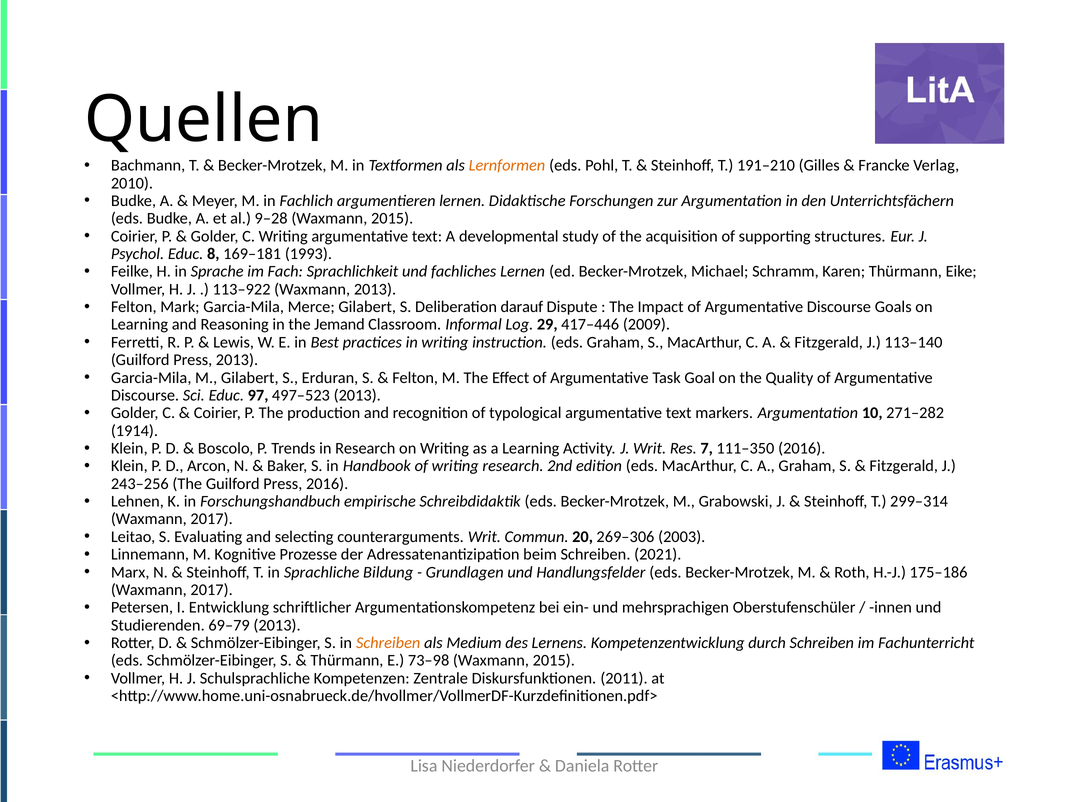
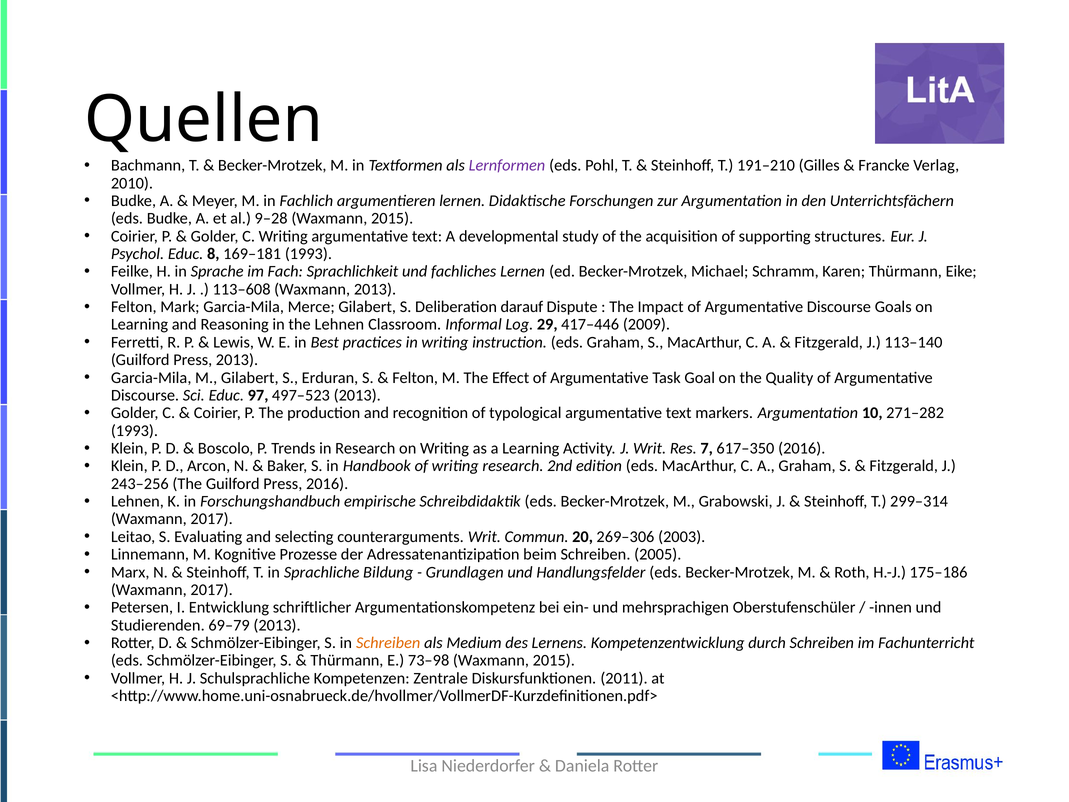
Lernformen colour: orange -> purple
113–922: 113–922 -> 113–608
the Jemand: Jemand -> Lehnen
1914 at (134, 431): 1914 -> 1993
111–350: 111–350 -> 617–350
2021: 2021 -> 2005
